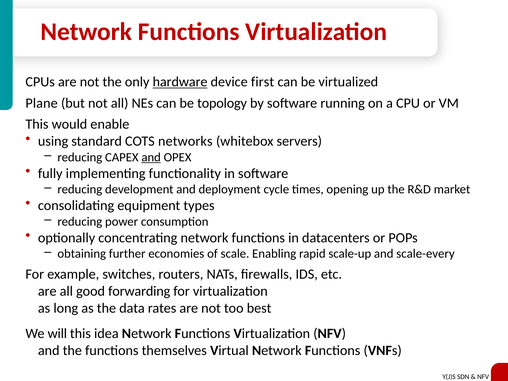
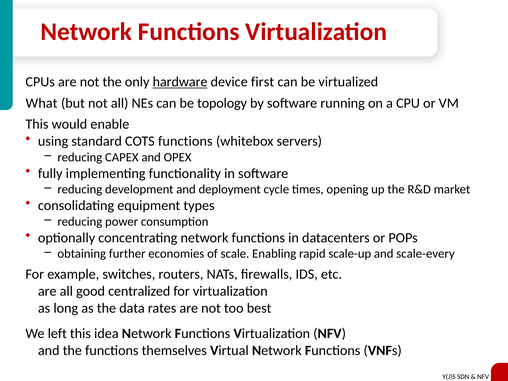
Plane: Plane -> What
COTS networks: networks -> functions
and at (151, 157) underline: present -> none
forwarding: forwarding -> centralized
will: will -> left
